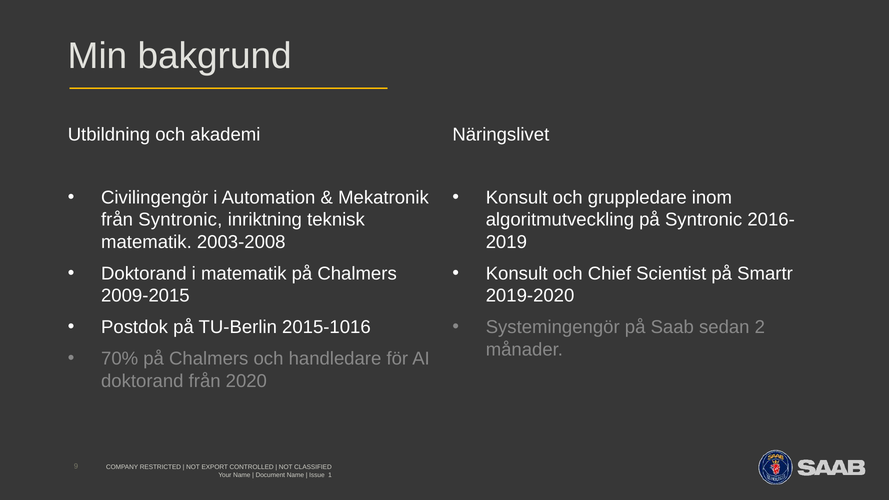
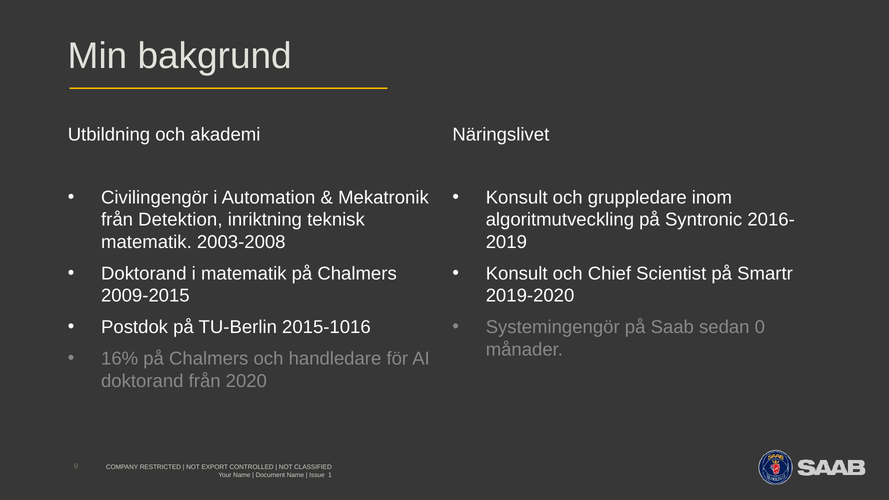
från Syntronic: Syntronic -> Detektion
2: 2 -> 0
70%: 70% -> 16%
